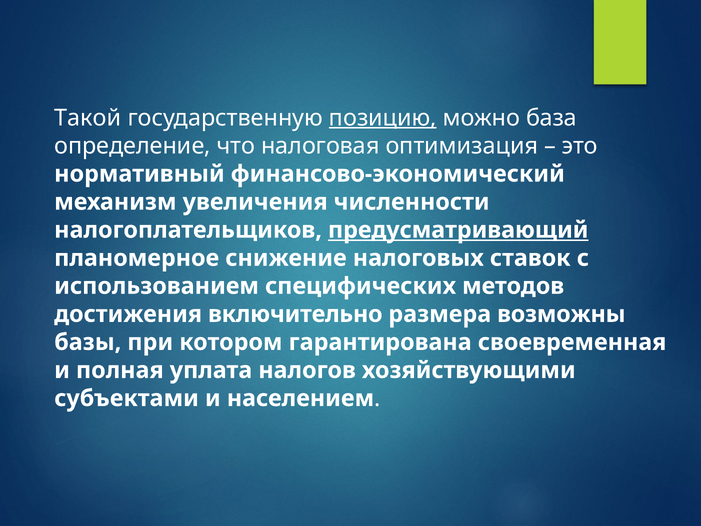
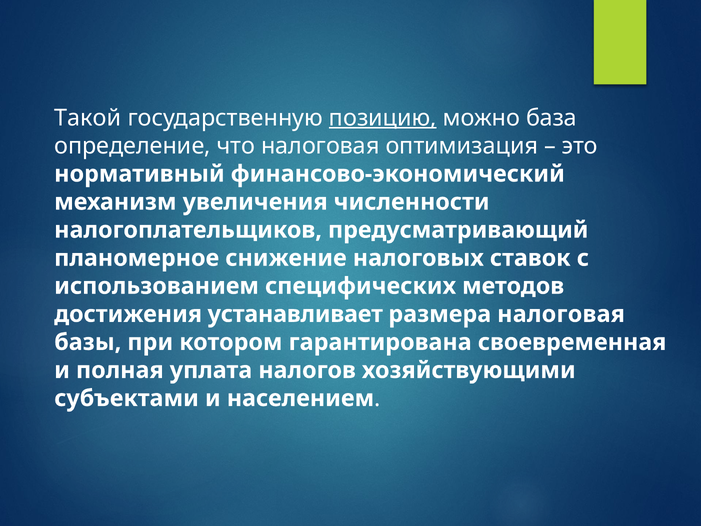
предусматривающий underline: present -> none
включительно: включительно -> устанавливает
размера возможны: возможны -> налоговая
